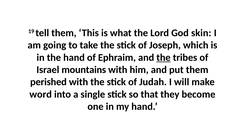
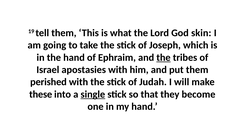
mountains: mountains -> apostasies
word: word -> these
single underline: none -> present
